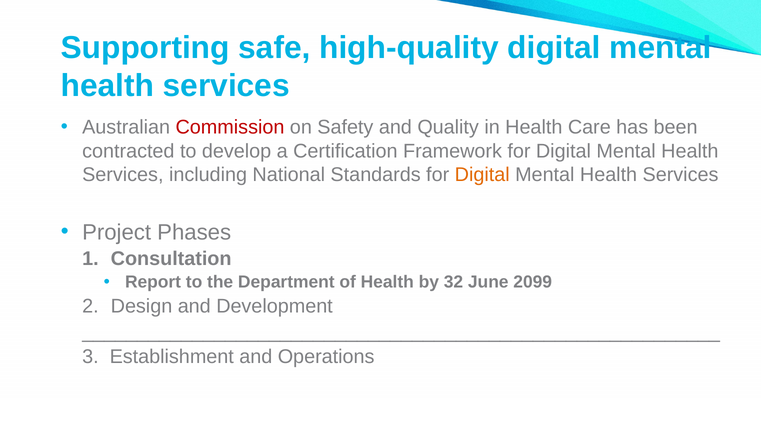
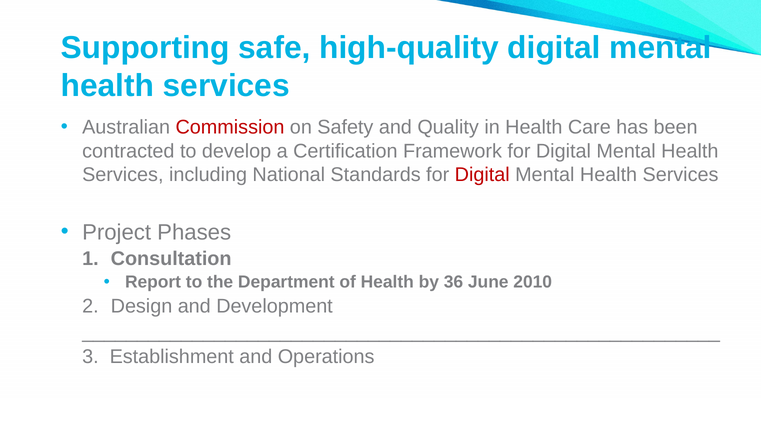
Digital at (482, 175) colour: orange -> red
32: 32 -> 36
2099: 2099 -> 2010
